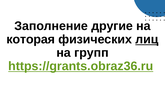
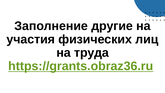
которая: которая -> участия
лиц underline: present -> none
групп: групп -> труда
